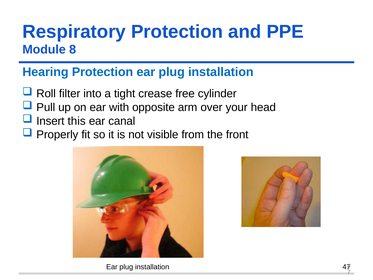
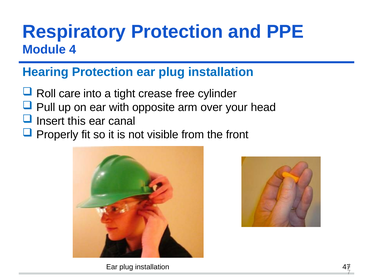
Module 8: 8 -> 4
filter: filter -> care
